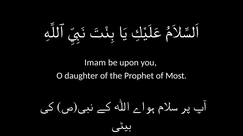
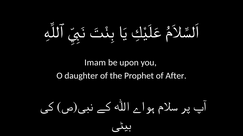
Most: Most -> After
